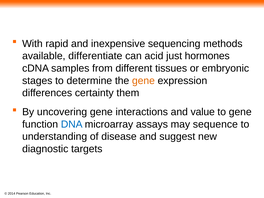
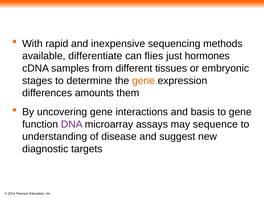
acid: acid -> flies
certainty: certainty -> amounts
value: value -> basis
DNA colour: blue -> purple
